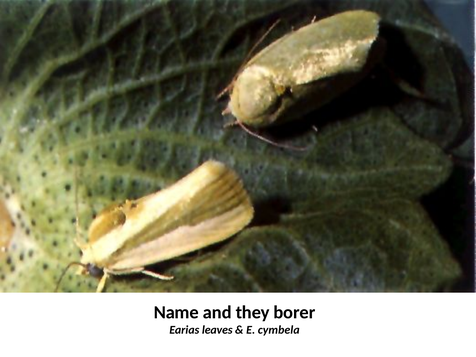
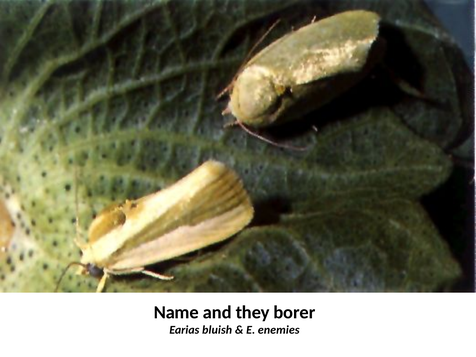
leaves: leaves -> bluish
cymbela: cymbela -> enemies
